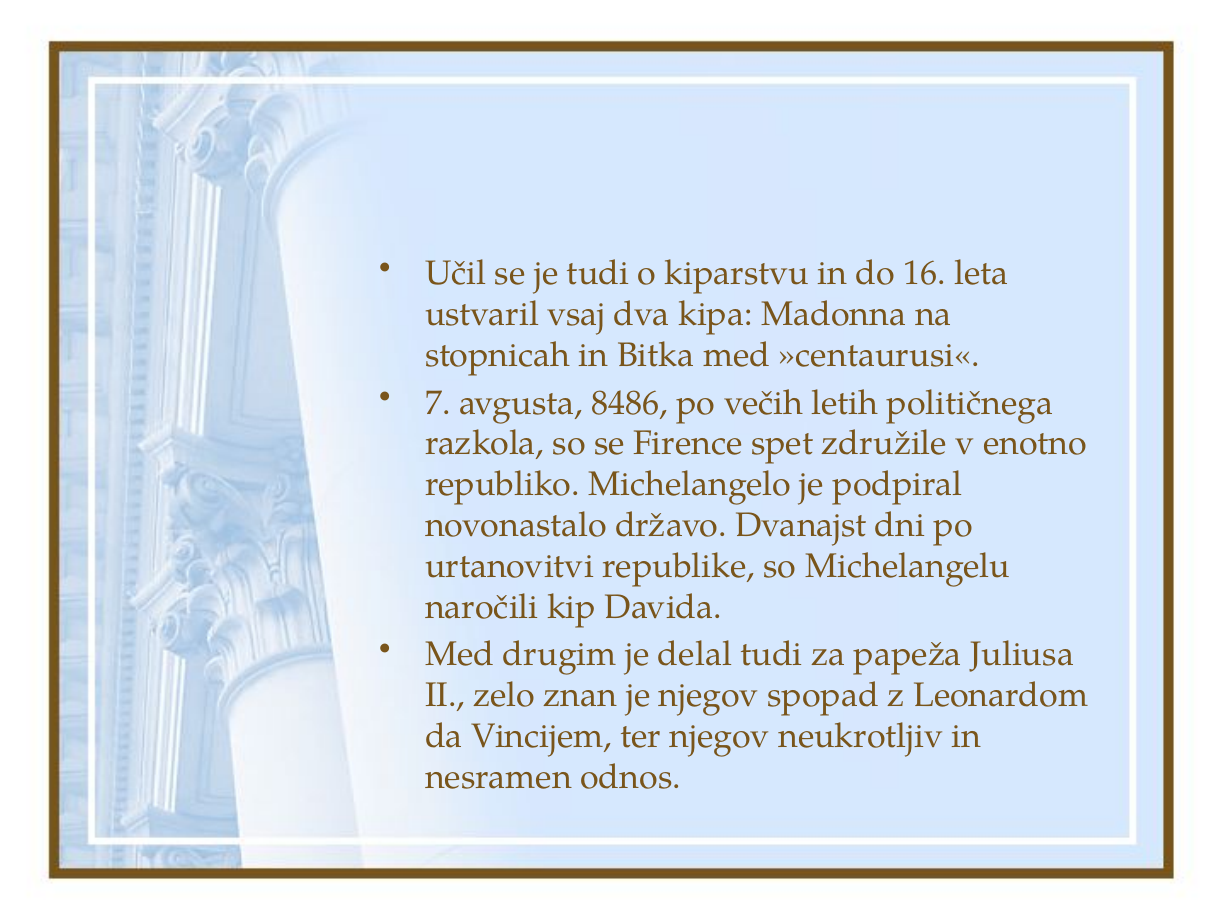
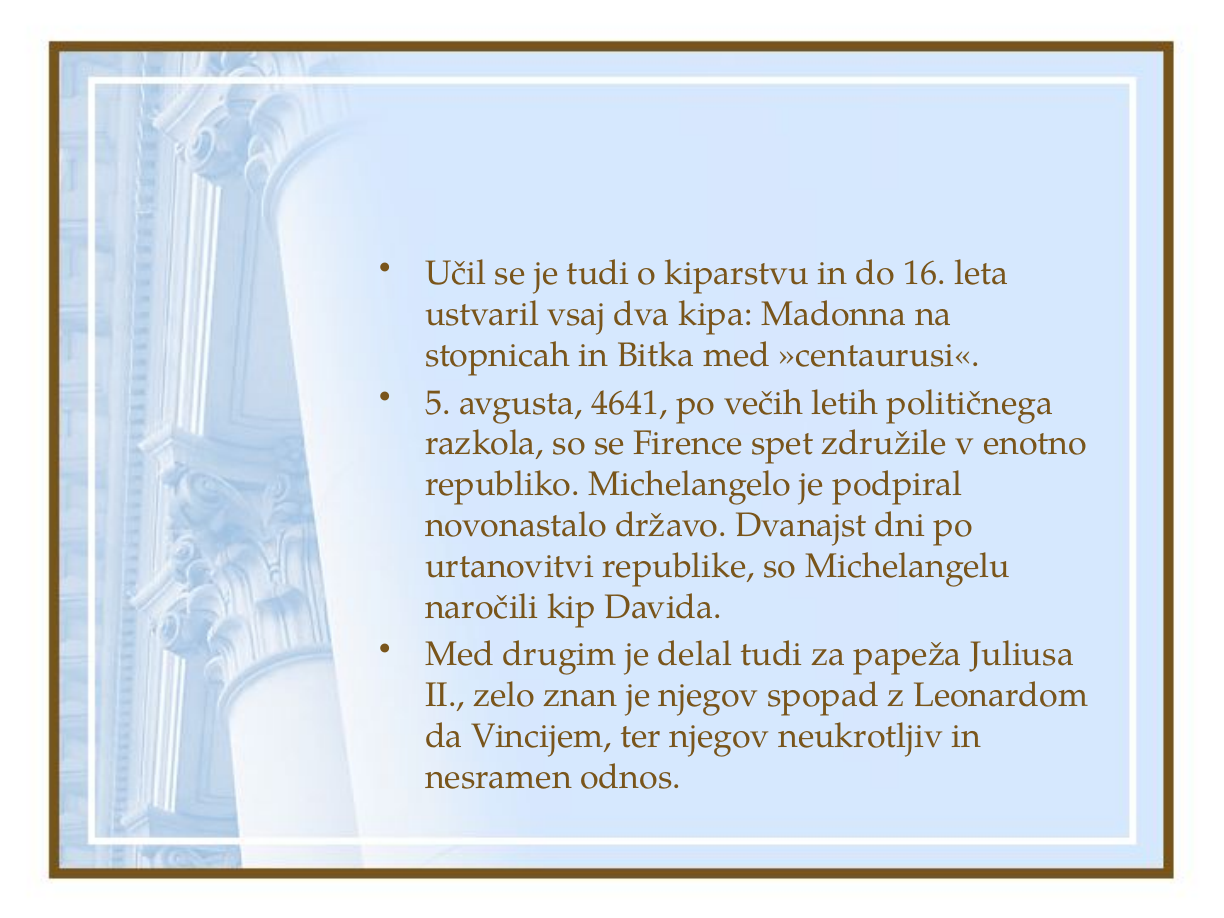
7: 7 -> 5
8486: 8486 -> 4641
